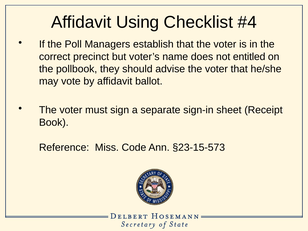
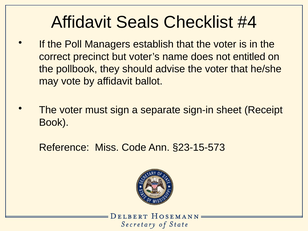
Using: Using -> Seals
